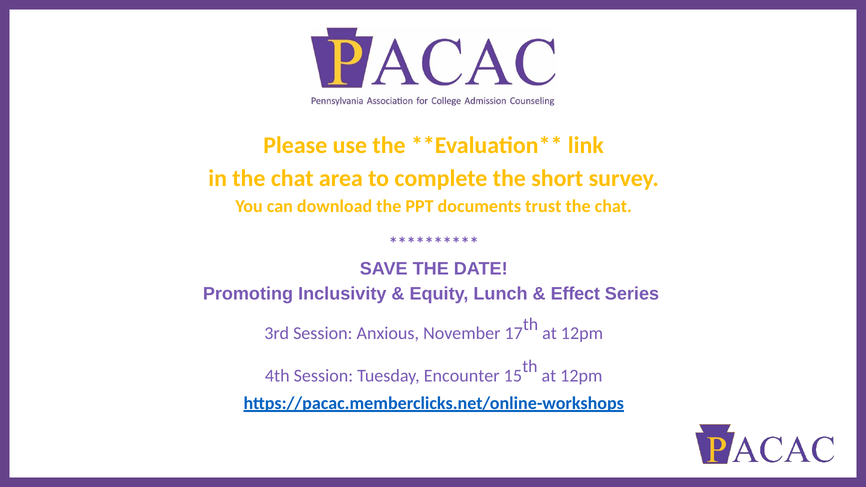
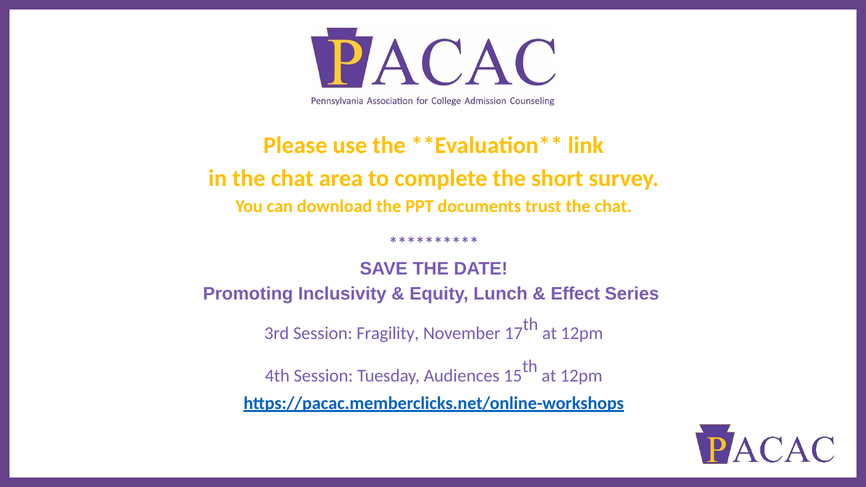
Anxious: Anxious -> Fragility
Encounter: Encounter -> Audiences
